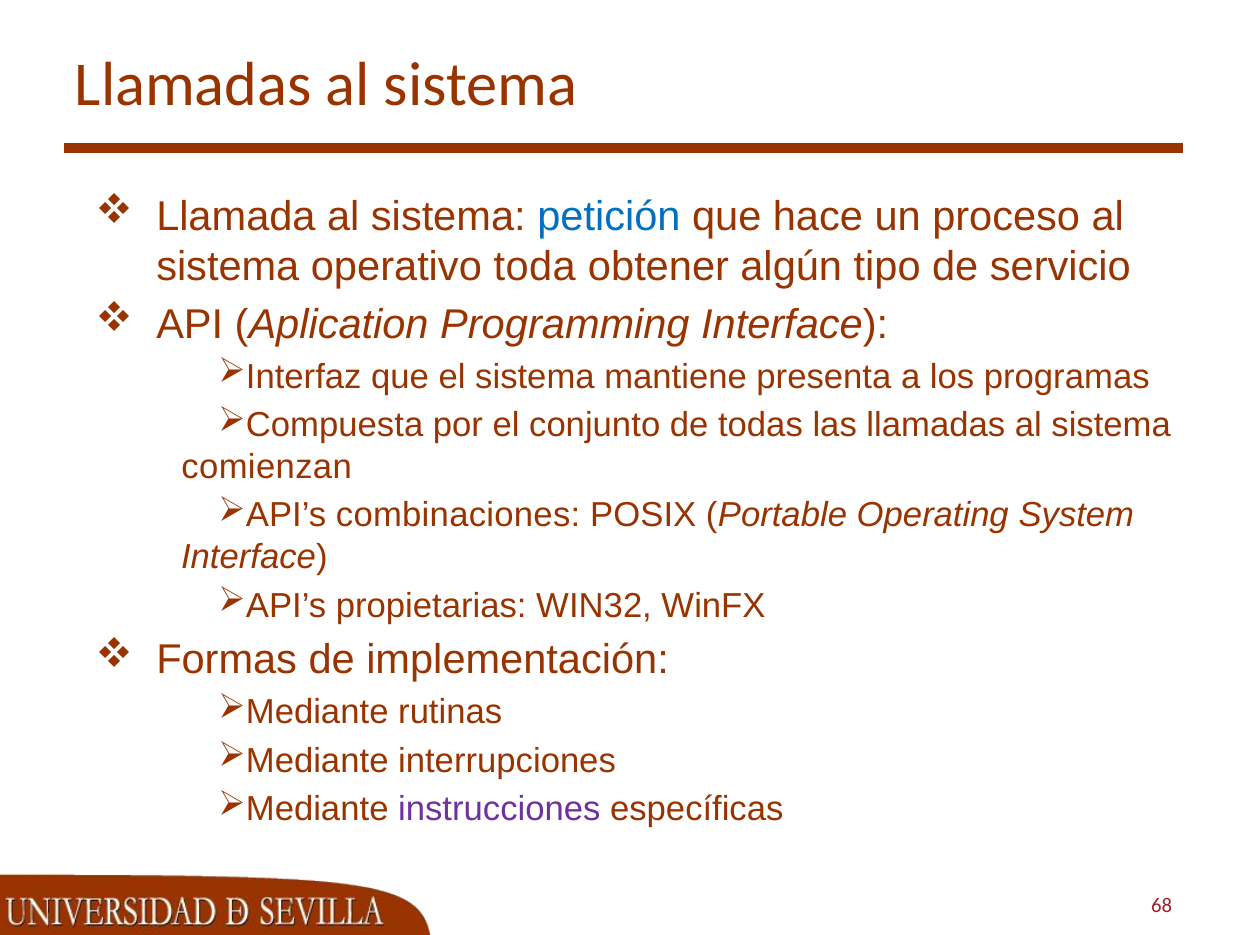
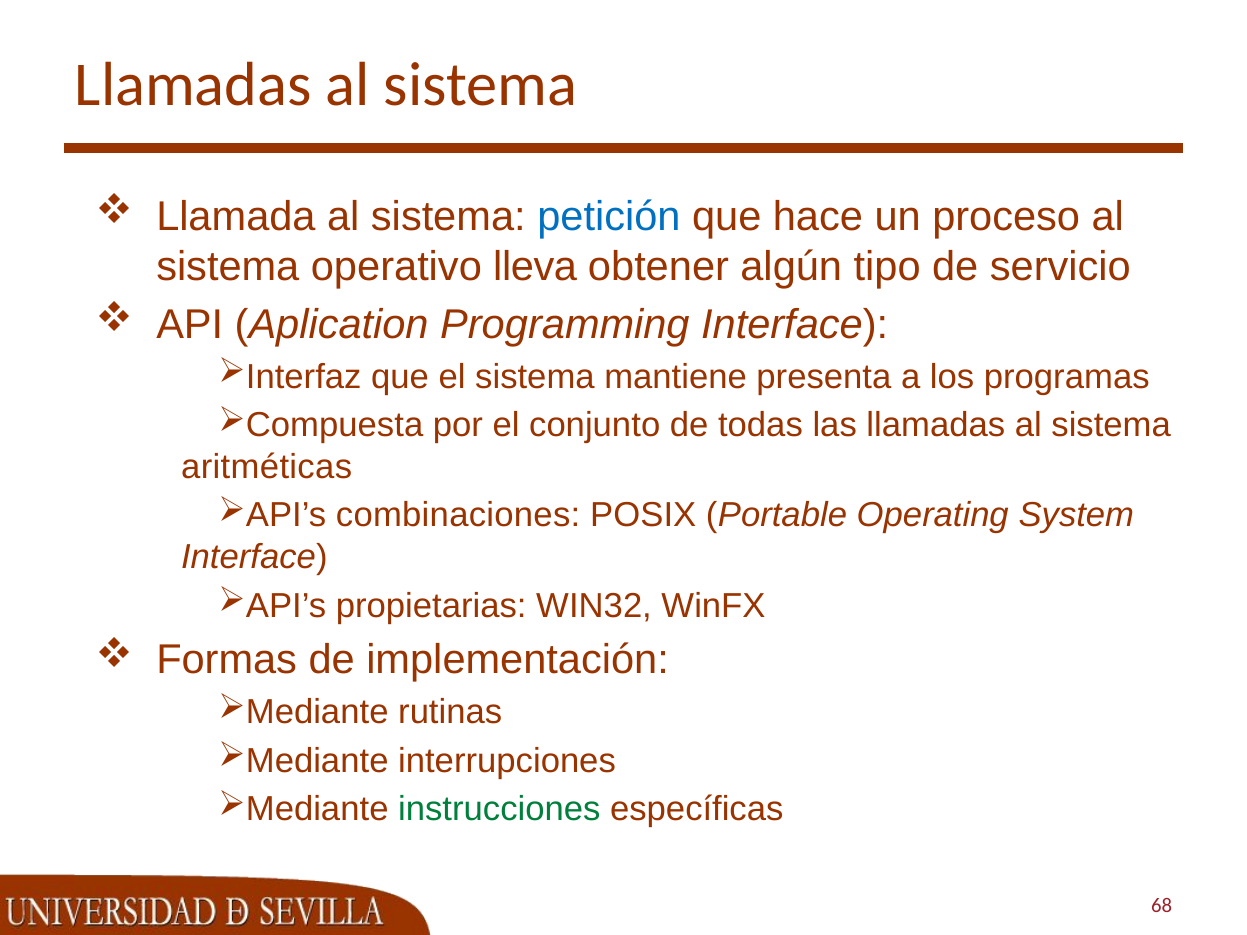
toda: toda -> lleva
comienzan: comienzan -> aritméticas
instrucciones colour: purple -> green
